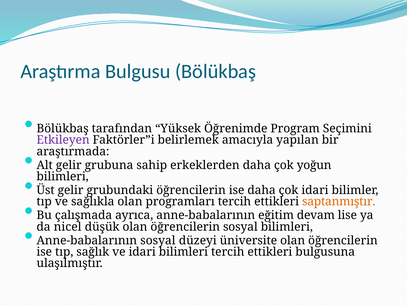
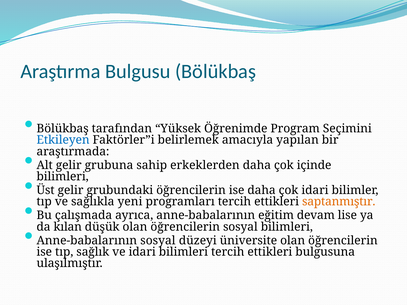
Etkileyen colour: purple -> blue
yoğun: yoğun -> içinde
sağlıkla olan: olan -> yeni
nicel: nicel -> kılan
